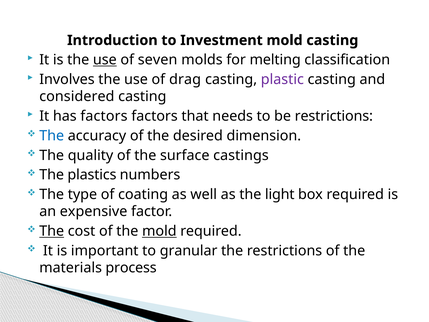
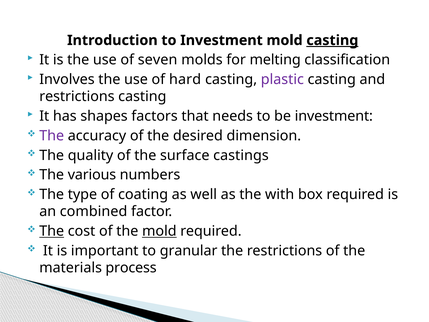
casting at (332, 40) underline: none -> present
use at (105, 60) underline: present -> none
drag: drag -> hard
considered at (77, 97): considered -> restrictions
has factors: factors -> shapes
be restrictions: restrictions -> investment
The at (52, 136) colour: blue -> purple
plastics: plastics -> various
light: light -> with
expensive: expensive -> combined
